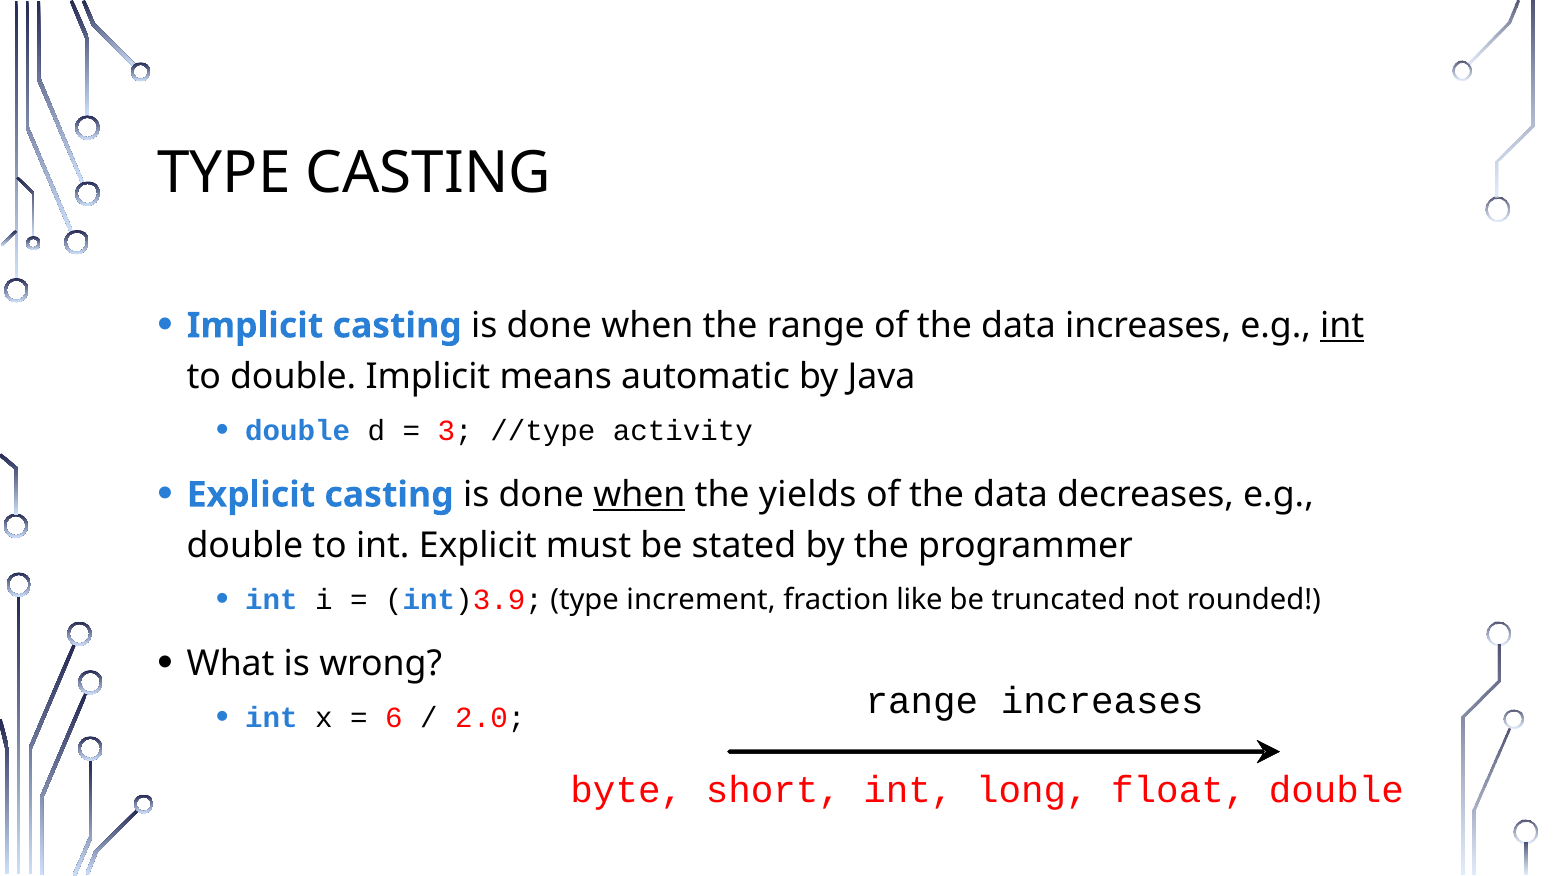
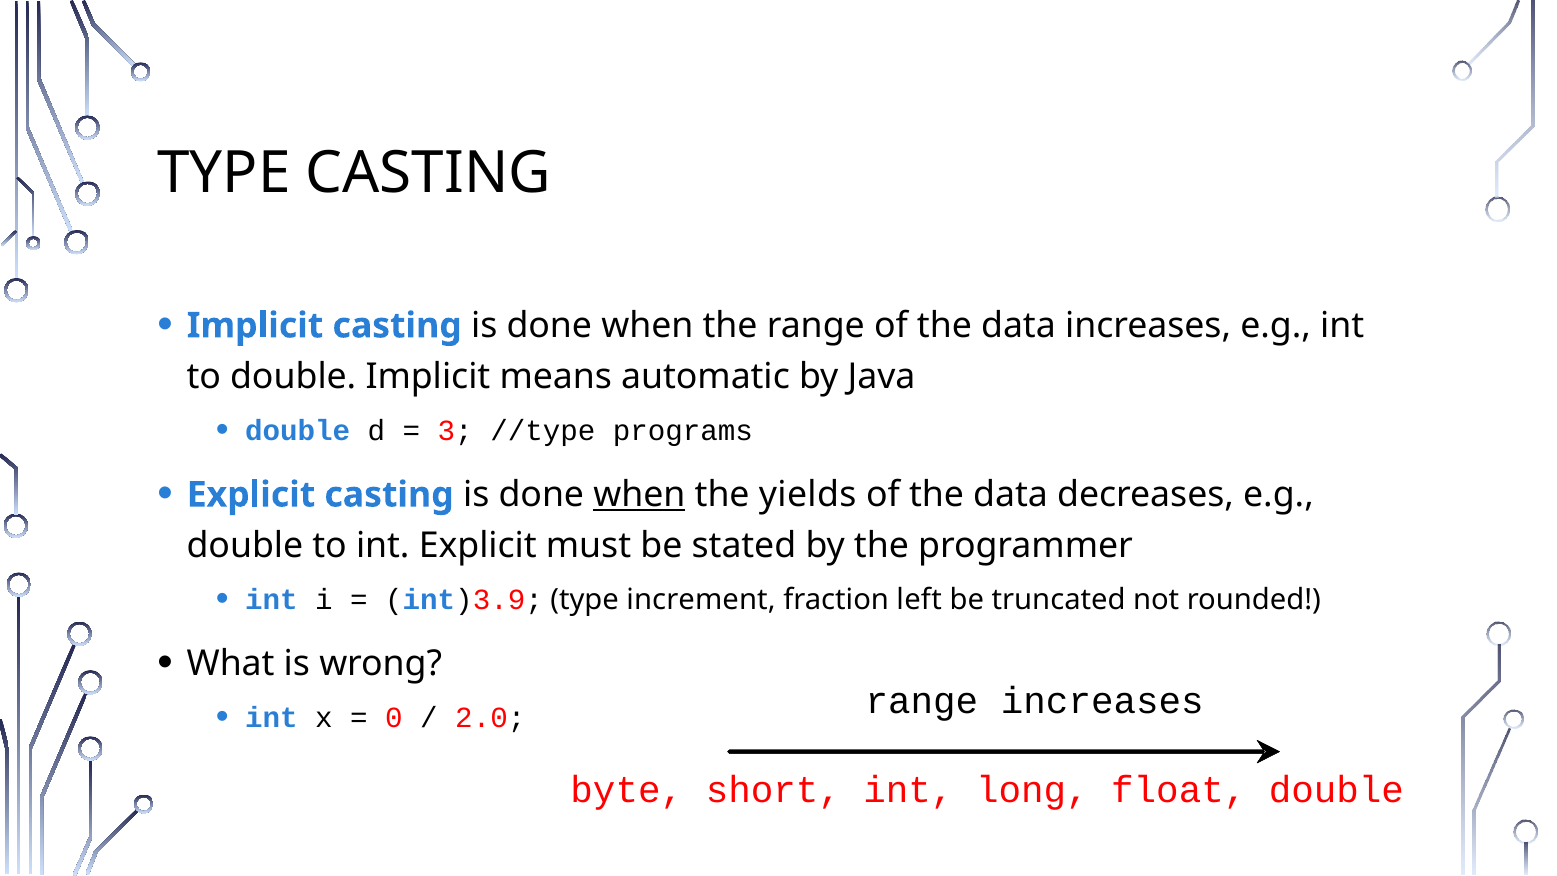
int at (1342, 326) underline: present -> none
activity: activity -> programs
like: like -> left
6: 6 -> 0
